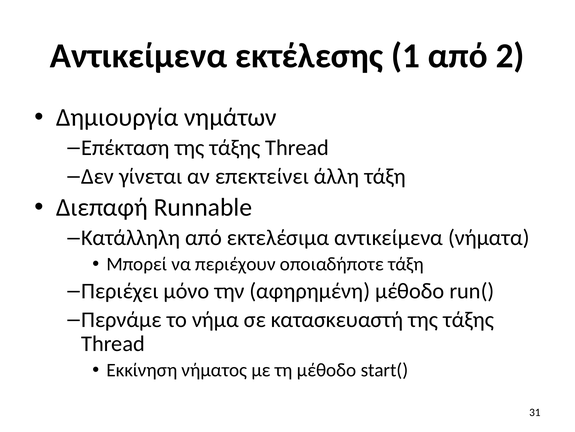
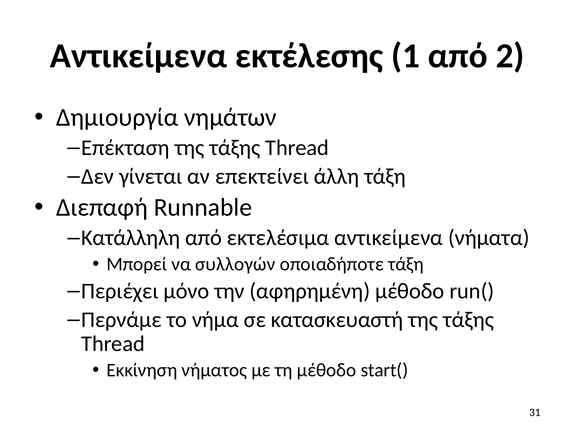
περιέχουν: περιέχουν -> συλλογών
